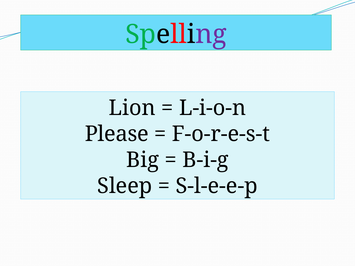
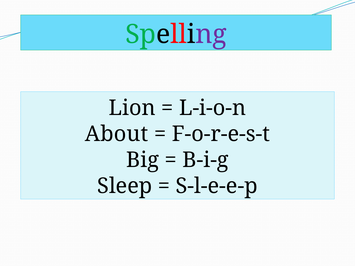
Please: Please -> About
